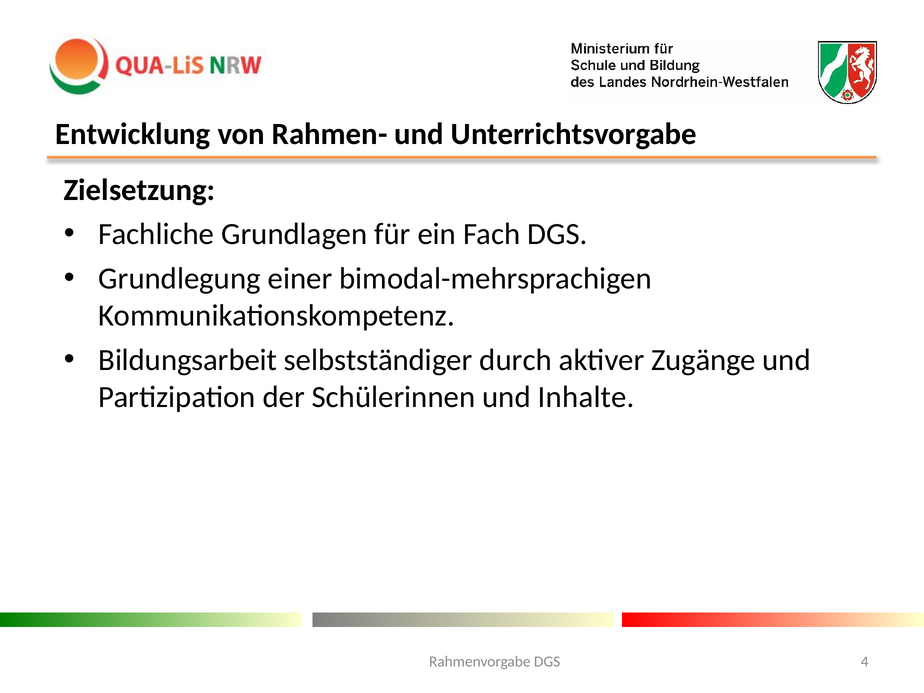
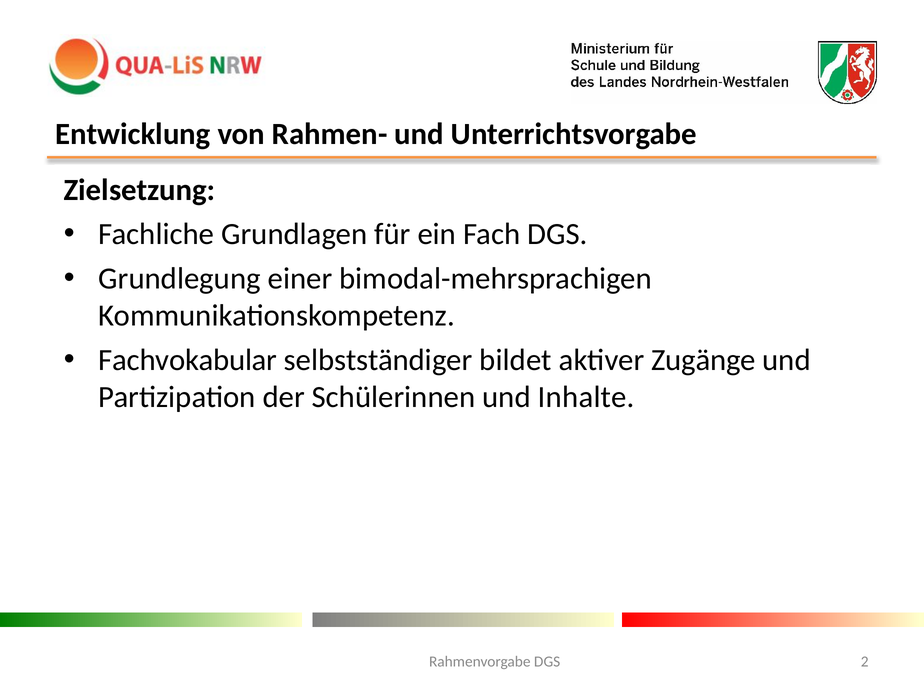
Bildungsarbeit: Bildungsarbeit -> Fachvokabular
durch: durch -> bildet
4: 4 -> 2
